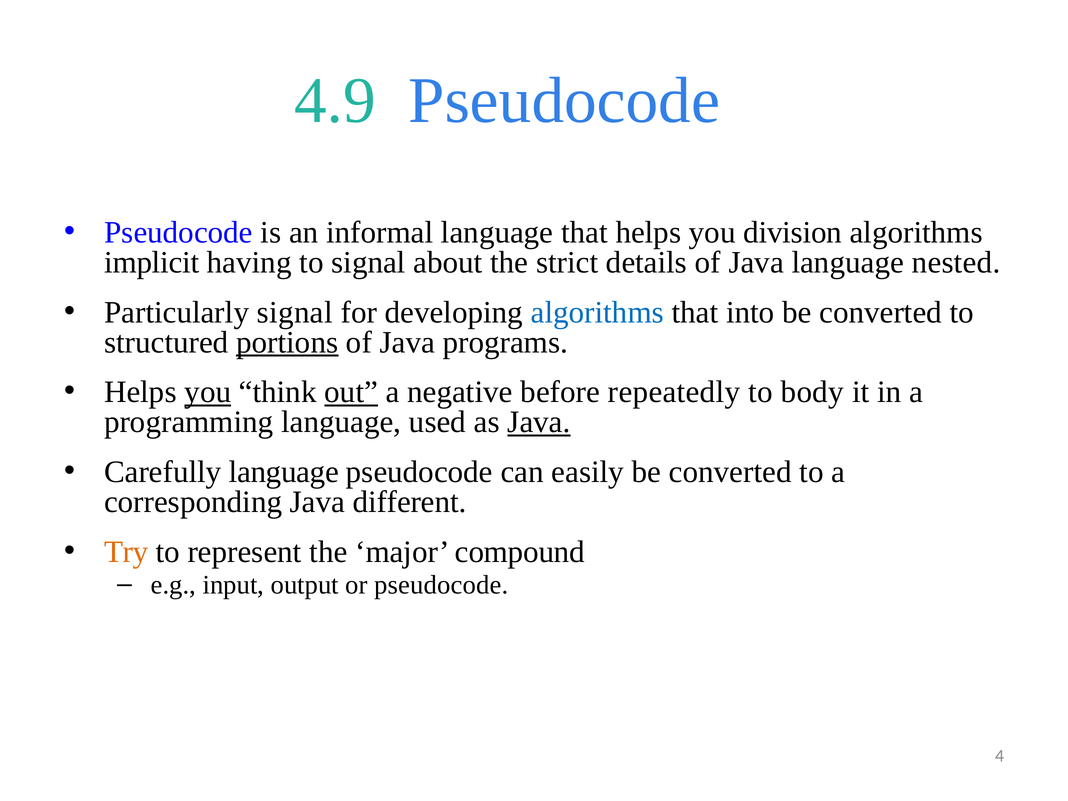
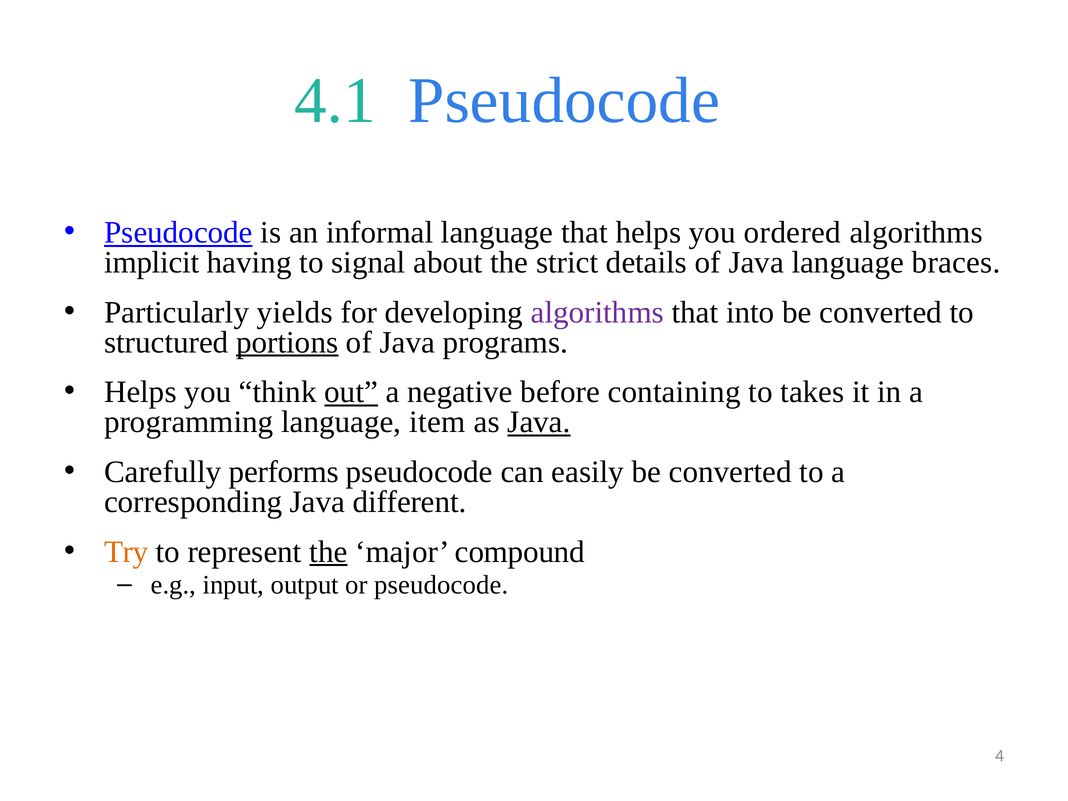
4.9: 4.9 -> 4.1
Pseudocode at (178, 233) underline: none -> present
division: division -> ordered
nested: nested -> braces
Particularly signal: signal -> yields
algorithms at (597, 312) colour: blue -> purple
you at (208, 392) underline: present -> none
repeatedly: repeatedly -> containing
body: body -> takes
used: used -> item
Carefully language: language -> performs
the at (328, 552) underline: none -> present
